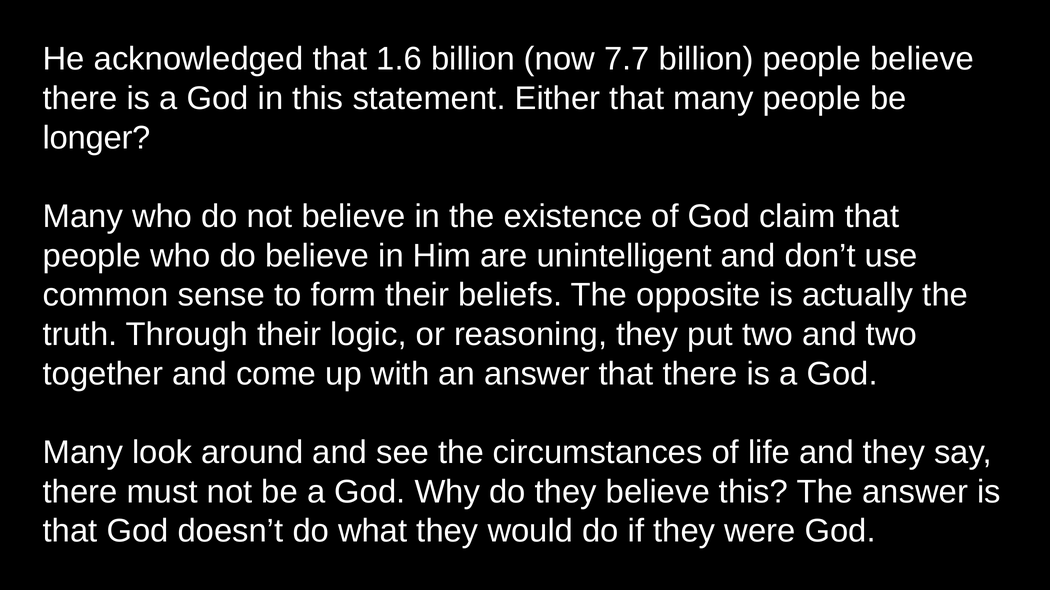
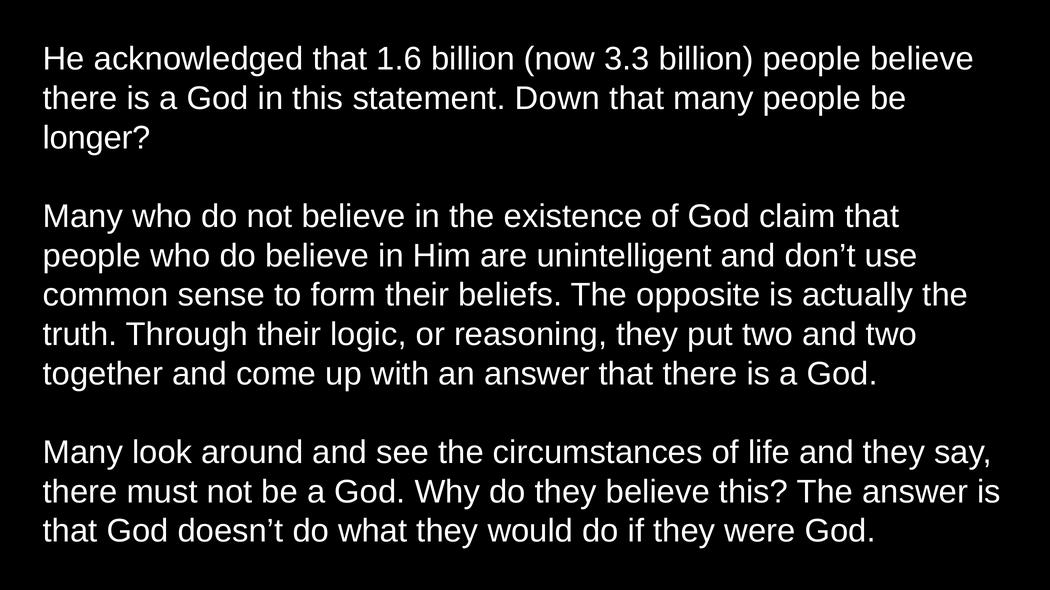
7.7: 7.7 -> 3.3
Either: Either -> Down
